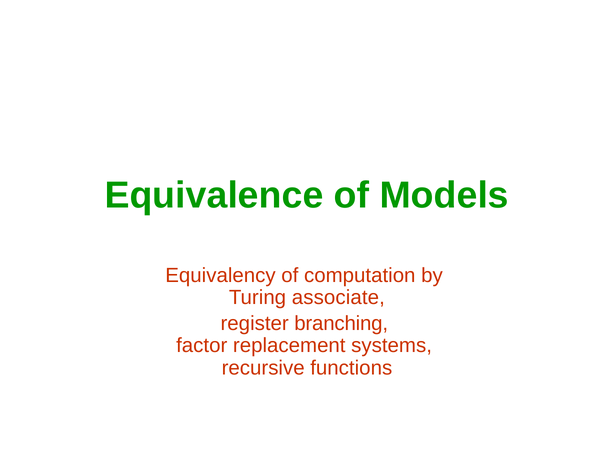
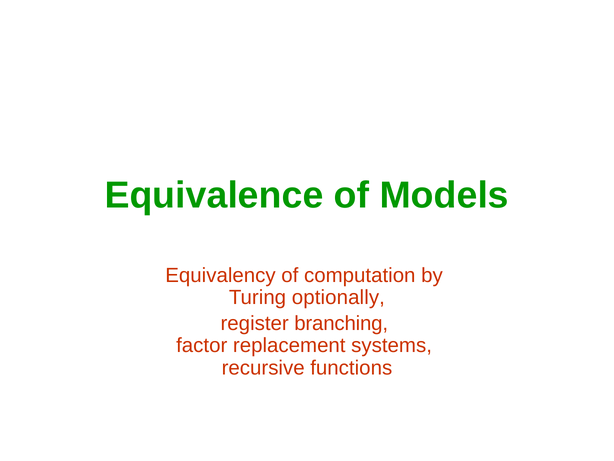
associate: associate -> optionally
